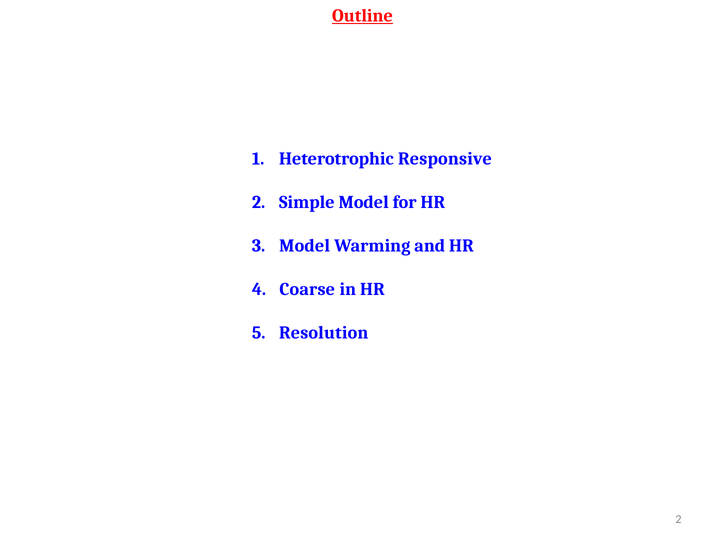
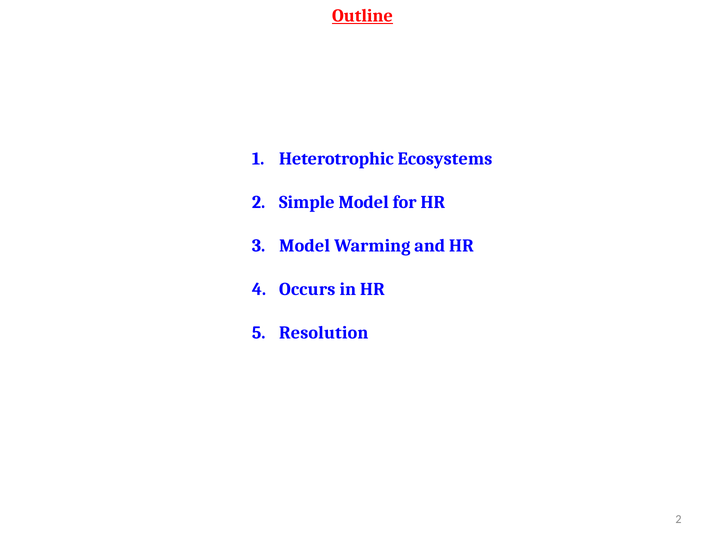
Responsive: Responsive -> Ecosystems
Coarse: Coarse -> Occurs
